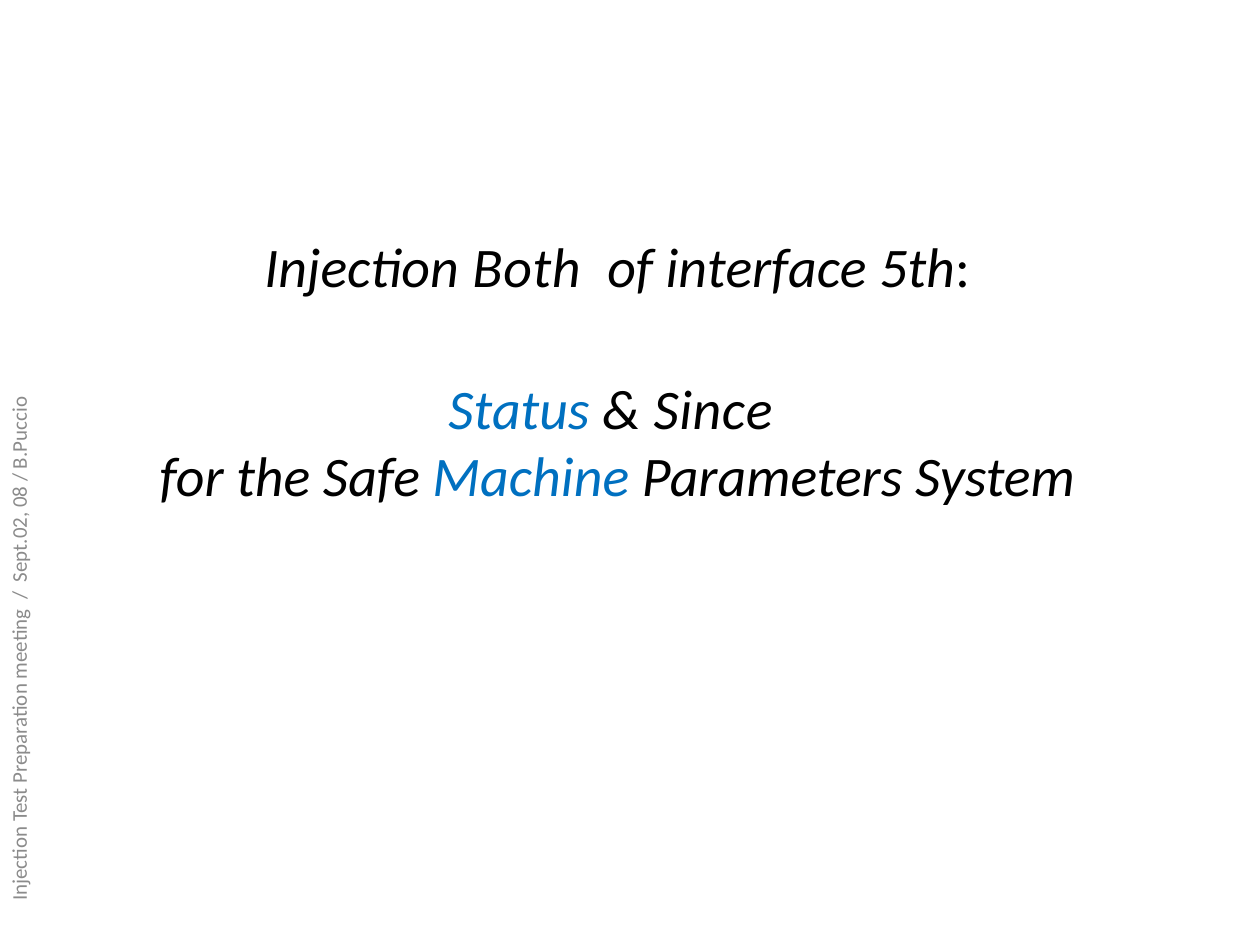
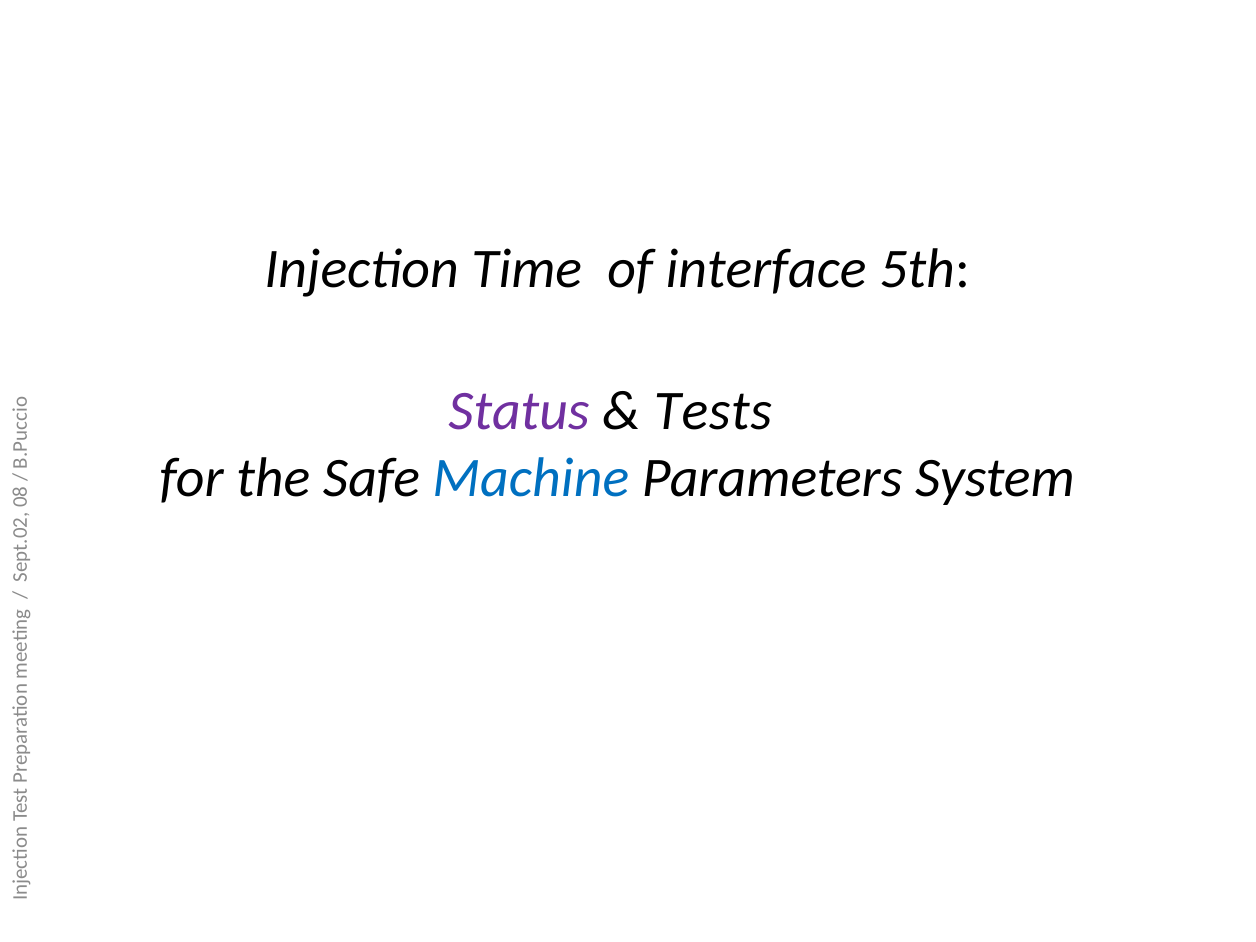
Both: Both -> Time
Status colour: blue -> purple
Since: Since -> Tests
